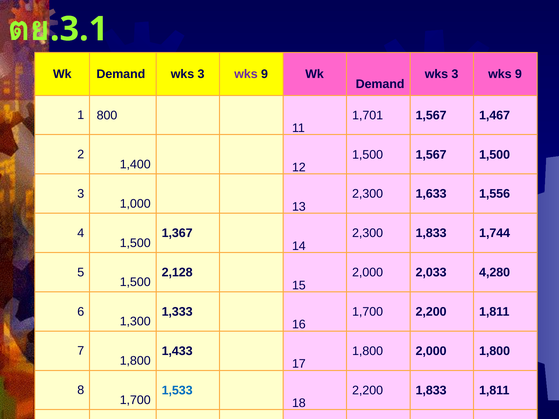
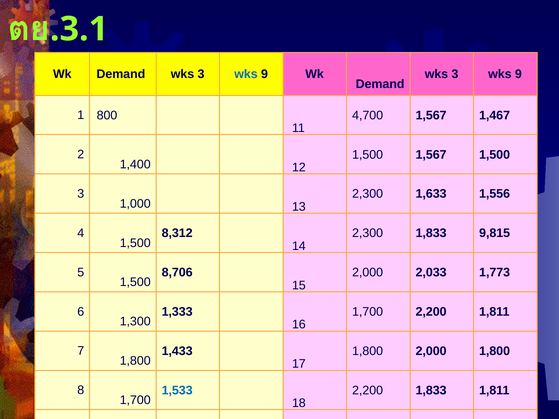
wks at (246, 74) colour: purple -> blue
1,701: 1,701 -> 4,700
1,367 at (177, 233): 1,367 -> 8,312
1,744: 1,744 -> 9,815
2,128: 2,128 -> 8,706
4,280: 4,280 -> 1,773
